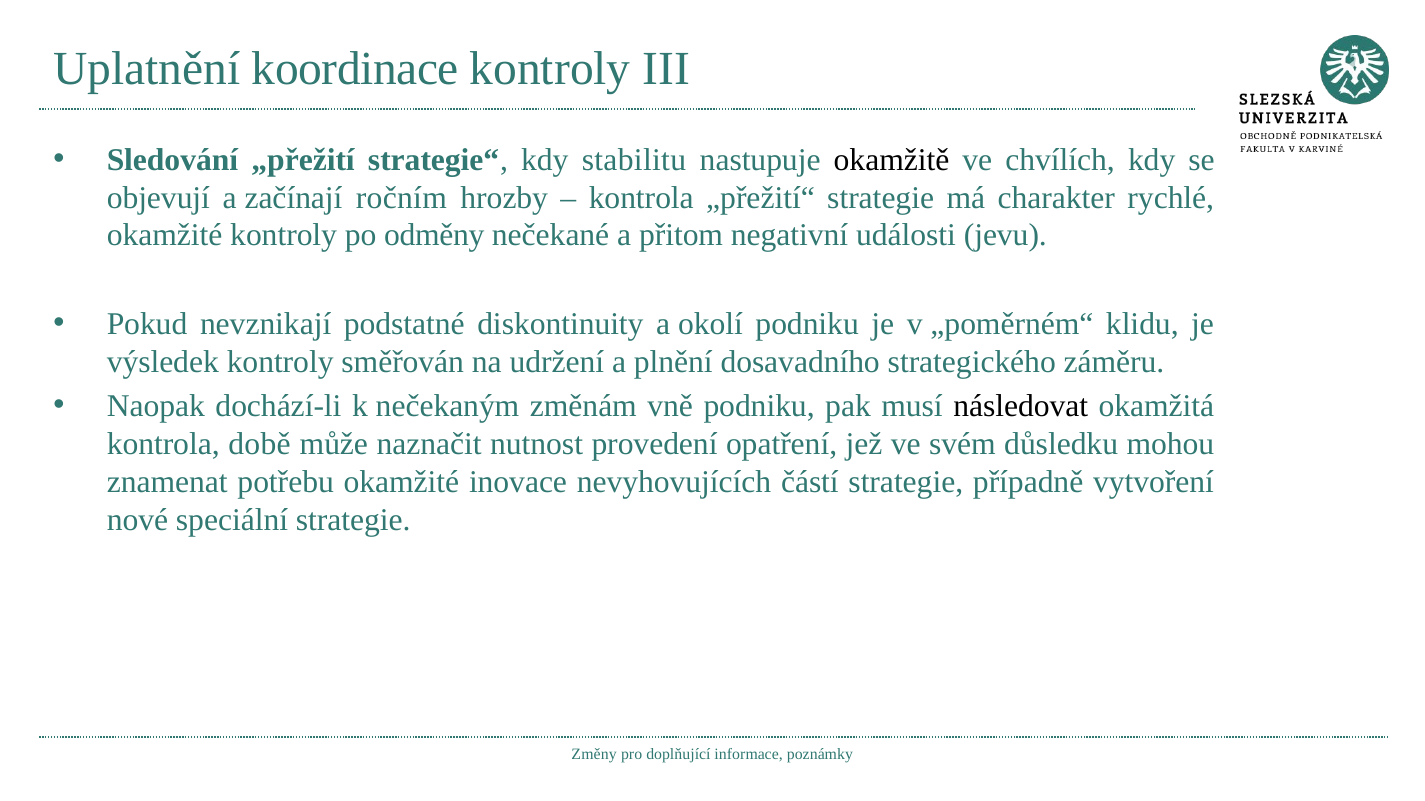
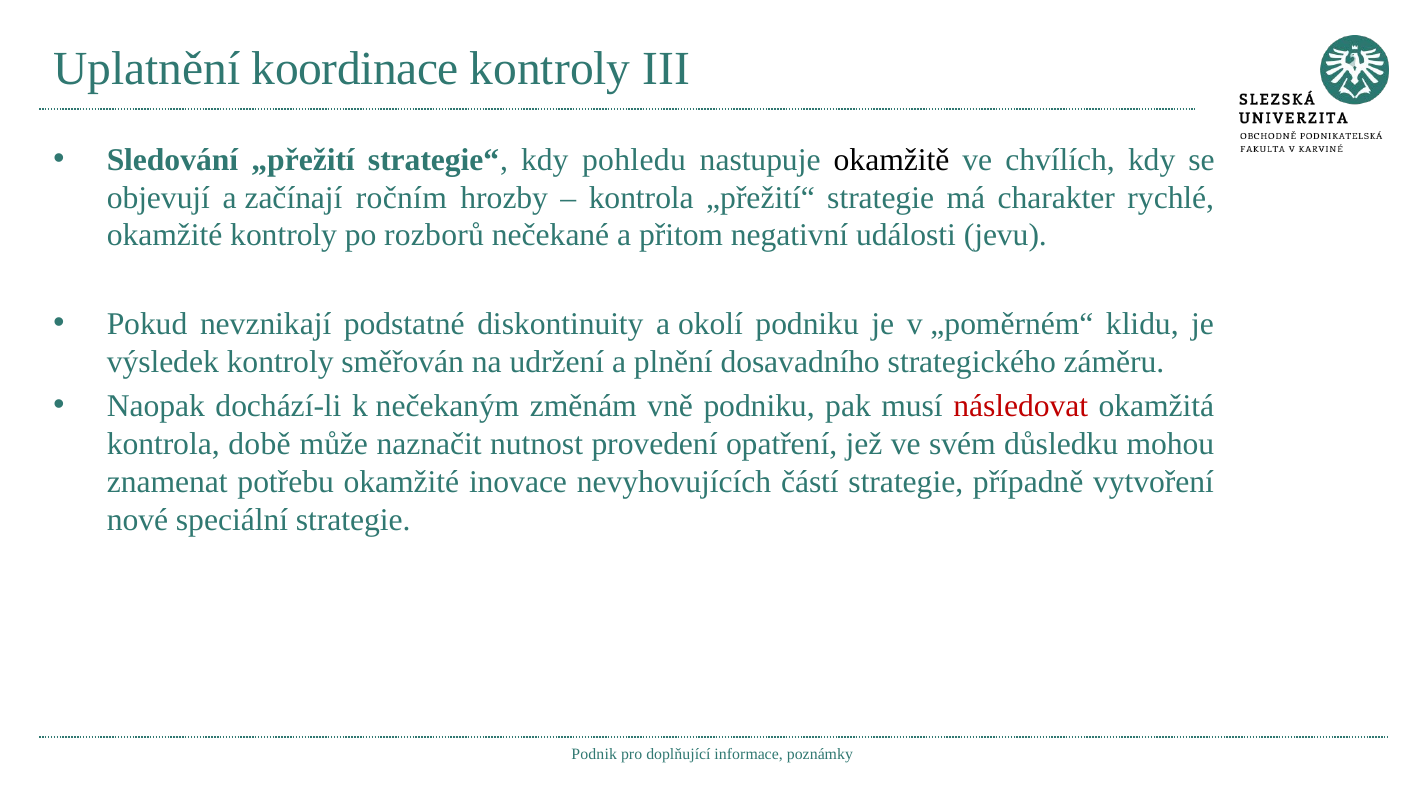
stabilitu: stabilitu -> pohledu
odměny: odměny -> rozborů
následovat colour: black -> red
Změny: Změny -> Podnik
